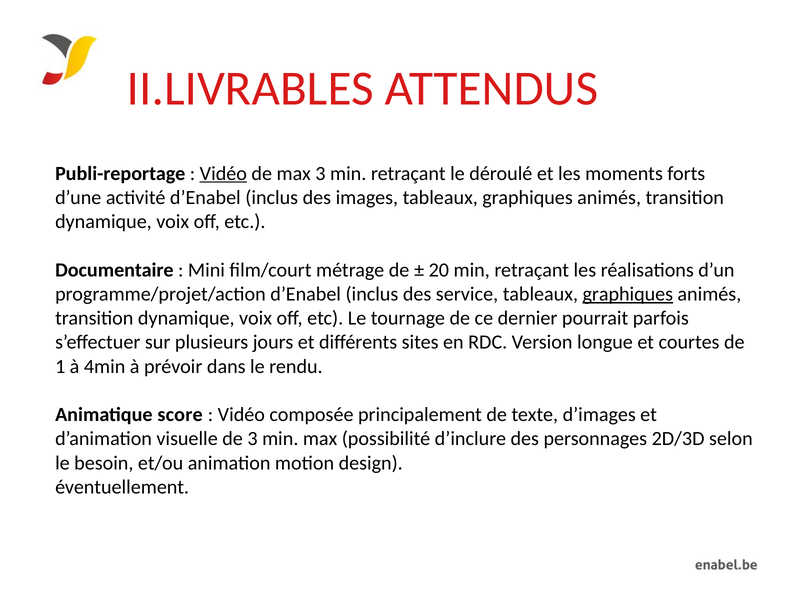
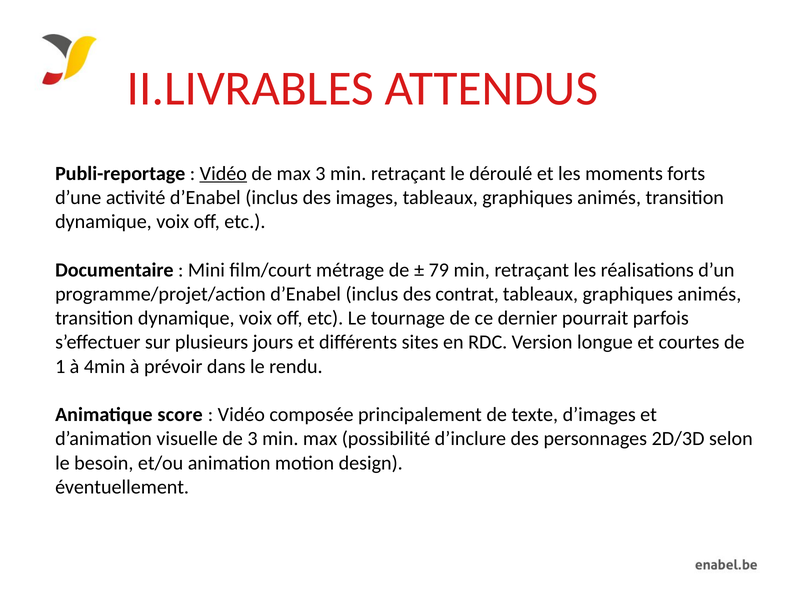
20: 20 -> 79
service: service -> contrat
graphiques at (628, 294) underline: present -> none
